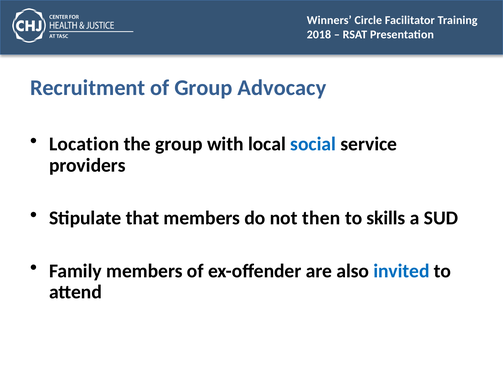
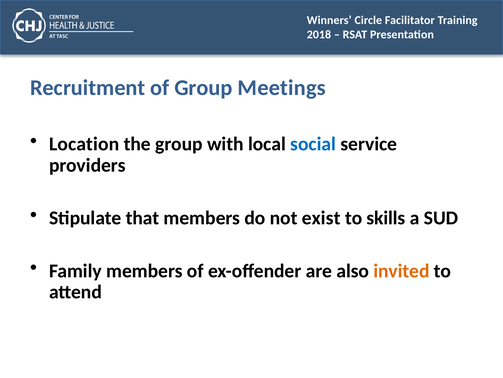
Advocacy: Advocacy -> Meetings
then: then -> exist
invited colour: blue -> orange
